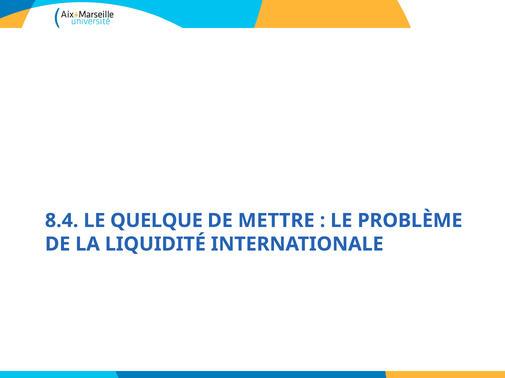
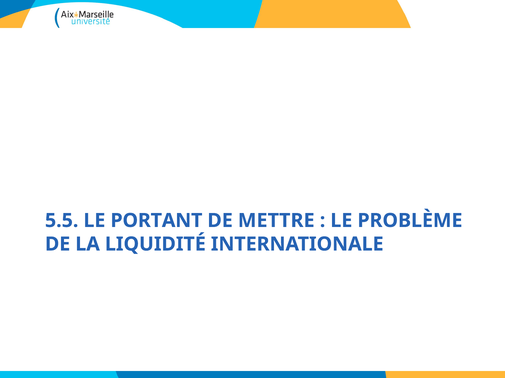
8.4: 8.4 -> 5.5
QUELQUE: QUELQUE -> PORTANT
